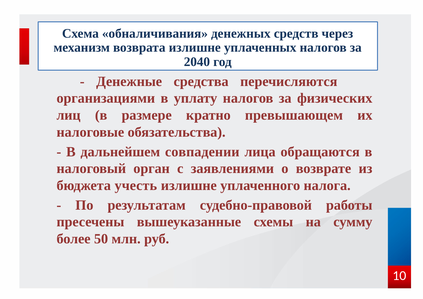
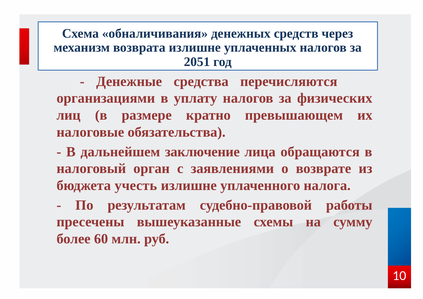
2040: 2040 -> 2051
совпадении: совпадении -> заключение
50: 50 -> 60
